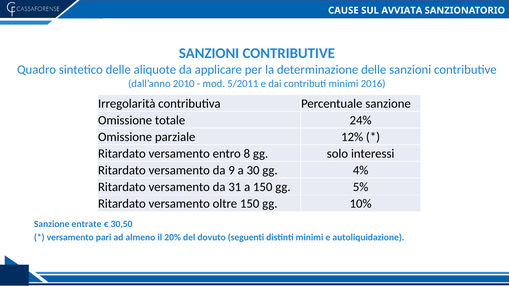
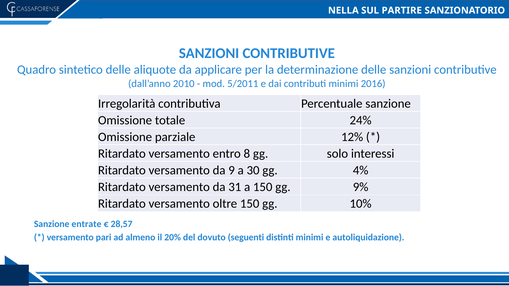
CAUSE: CAUSE -> NELLA
AVVIATA: AVVIATA -> PARTIRE
5%: 5% -> 9%
30,50: 30,50 -> 28,57
